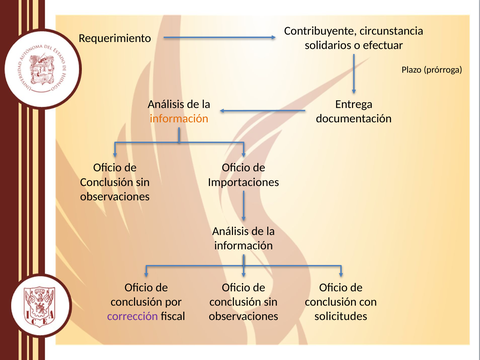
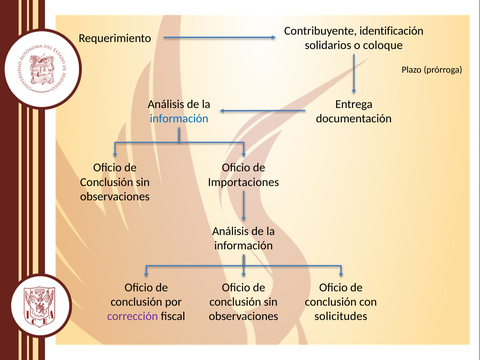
circunstancia: circunstancia -> identificación
efectuar: efectuar -> coloque
información at (179, 119) colour: orange -> blue
